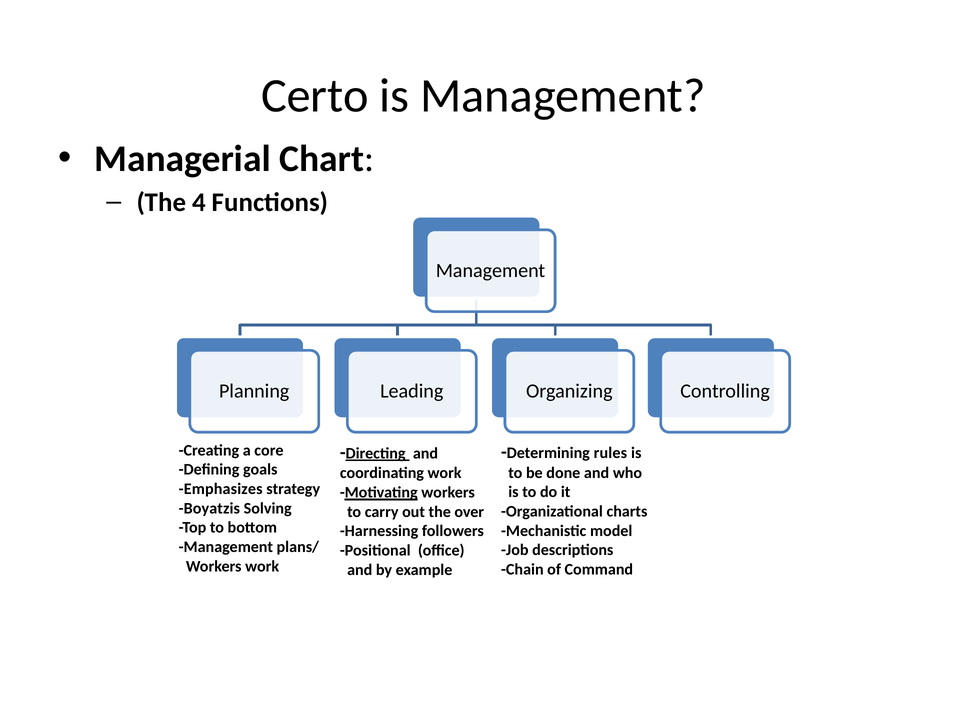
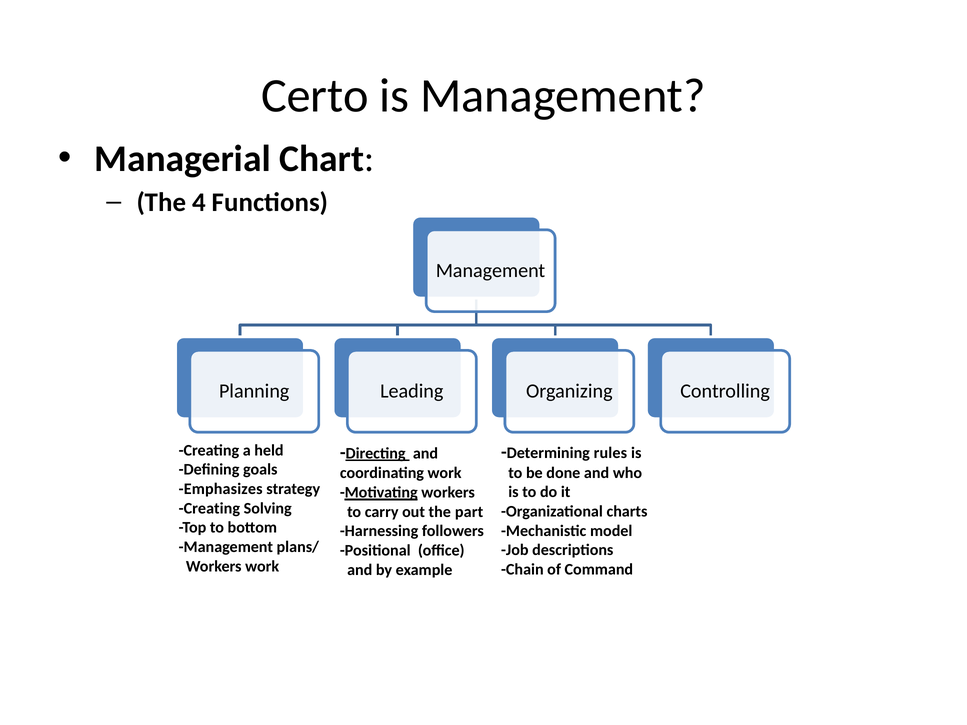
core: core -> held
Boyatzis at (209, 508): Boyatzis -> Creating
over: over -> part
